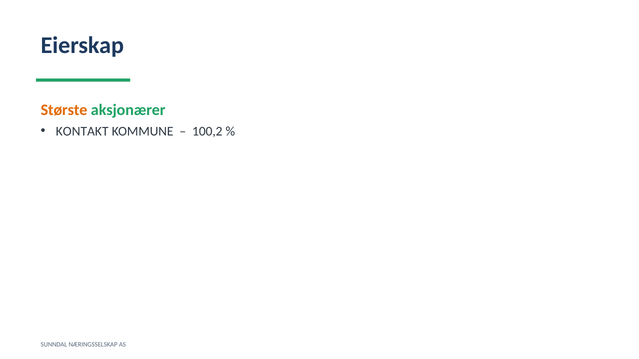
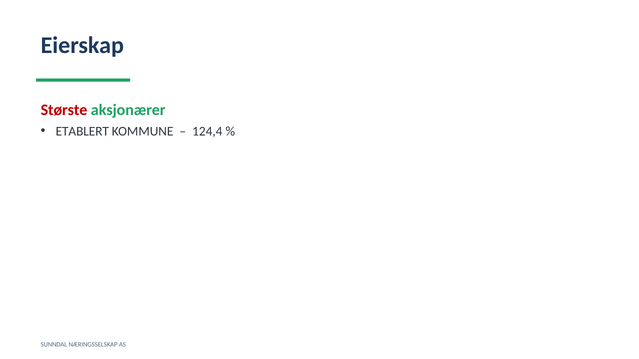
Største colour: orange -> red
KONTAKT: KONTAKT -> ETABLERT
100,2: 100,2 -> 124,4
